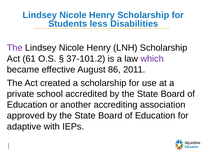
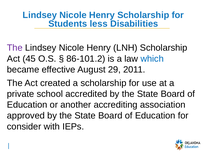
61: 61 -> 45
37-101.2: 37-101.2 -> 86-101.2
which colour: purple -> blue
86: 86 -> 29
adaptive: adaptive -> consider
